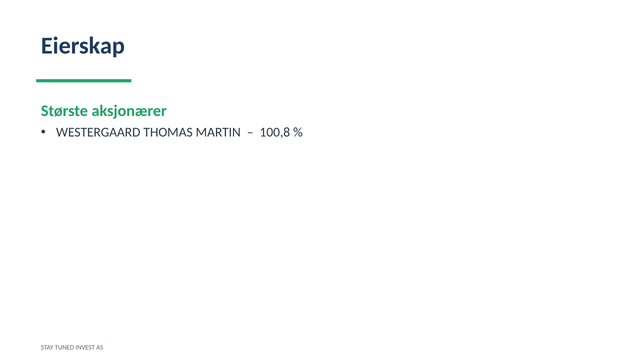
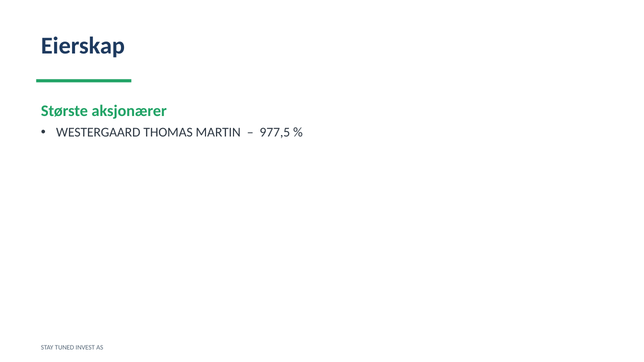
100,8: 100,8 -> 977,5
